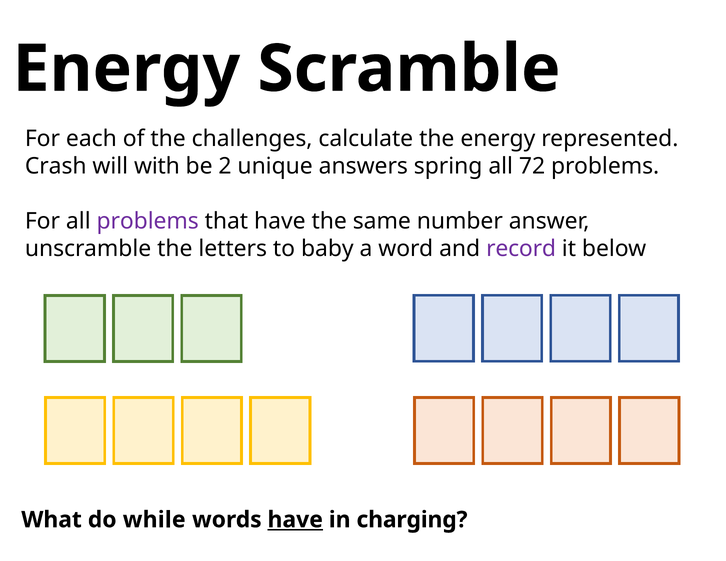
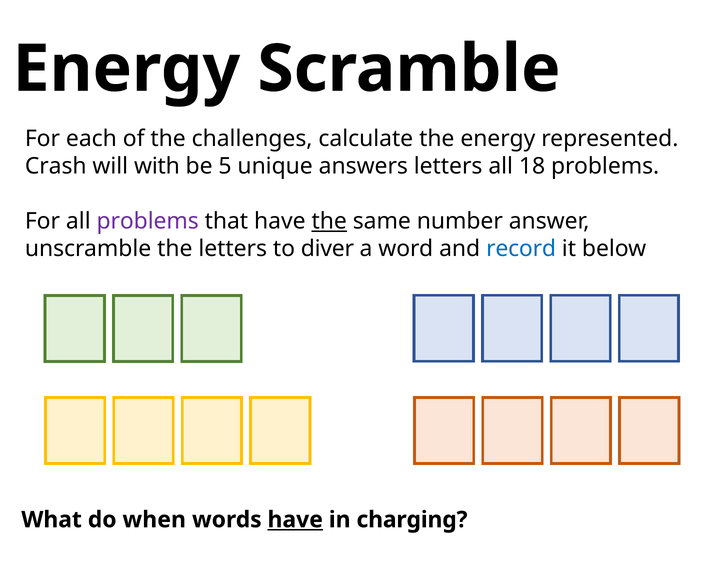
2: 2 -> 5
answers spring: spring -> letters
72: 72 -> 18
the at (329, 221) underline: none -> present
baby: baby -> diver
record colour: purple -> blue
while: while -> when
